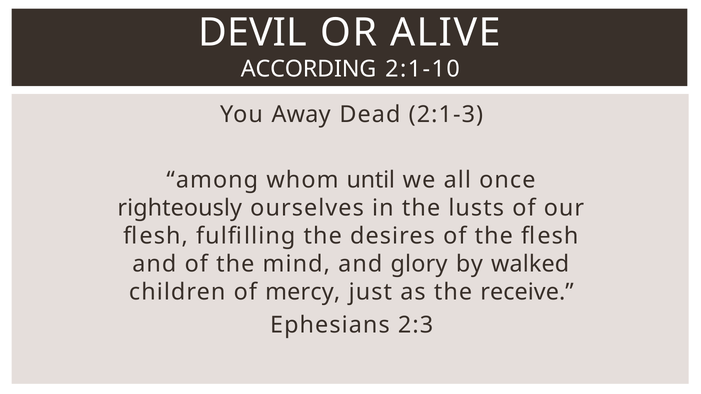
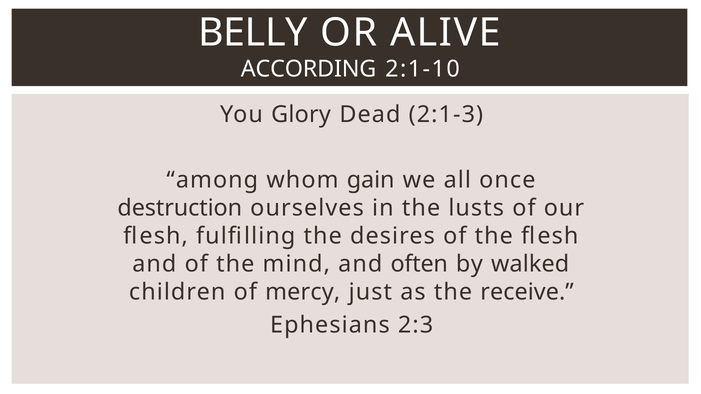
DEVIL: DEVIL -> BELLY
Away: Away -> Glory
until: until -> gain
righteously: righteously -> destruction
glory: glory -> often
